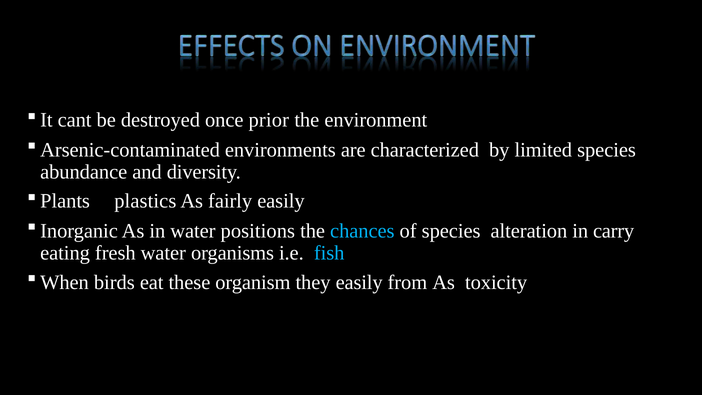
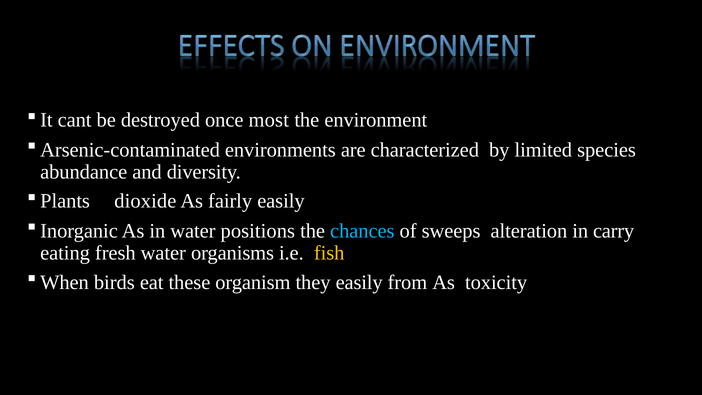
prior: prior -> most
plastics: plastics -> dioxide
of species: species -> sweeps
fish colour: light blue -> yellow
